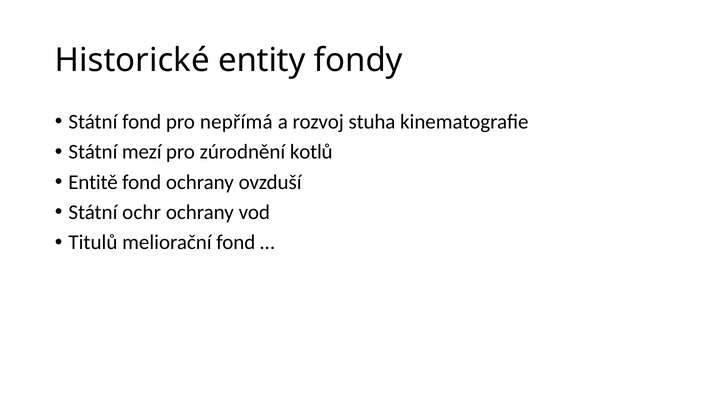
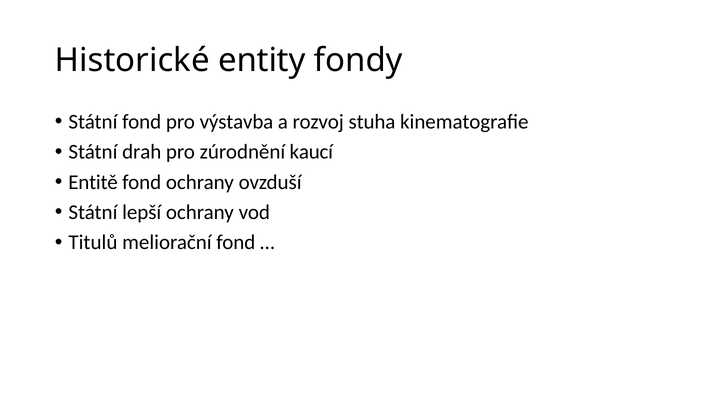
nepřímá: nepřímá -> výstavba
mezí: mezí -> drah
kotlů: kotlů -> kaucí
ochr: ochr -> lepší
